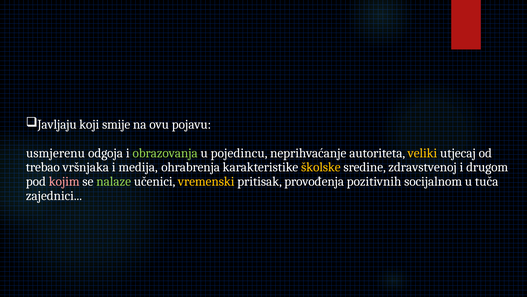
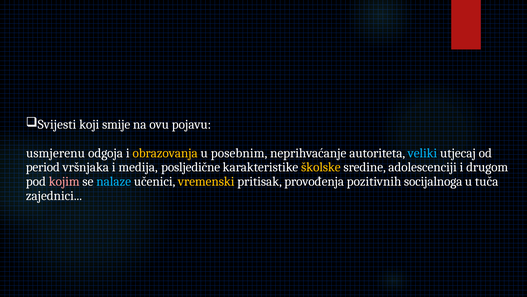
Javljaju: Javljaju -> Svijesti
obrazovanja colour: light green -> yellow
pojedincu: pojedincu -> posebnim
veliki colour: yellow -> light blue
trebao: trebao -> period
ohrabrenja: ohrabrenja -> posljedične
zdravstvenoj: zdravstvenoj -> adolescenciji
nalaze colour: light green -> light blue
socijalnom: socijalnom -> socijalnoga
